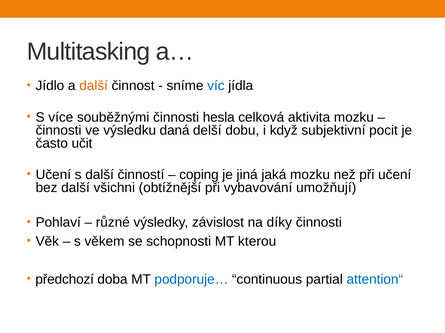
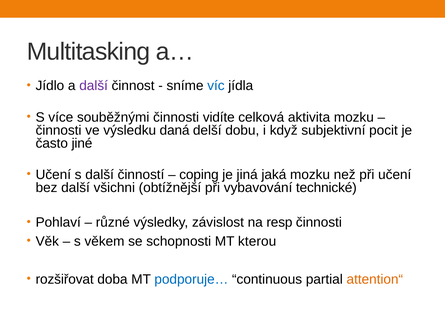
další at (94, 86) colour: orange -> purple
hesla: hesla -> vidíte
učit: učit -> jiné
umožňují: umožňují -> technické
díky: díky -> resp
předchozí: předchozí -> rozšiřovat
attention“ colour: blue -> orange
